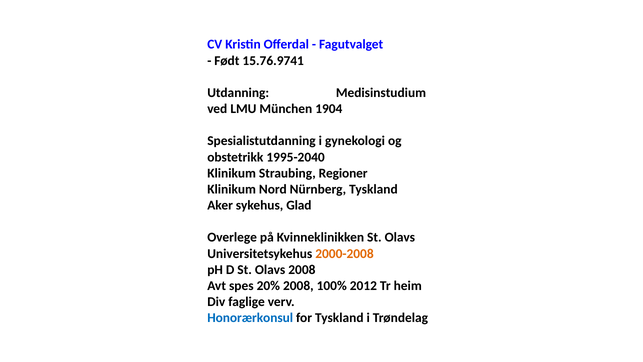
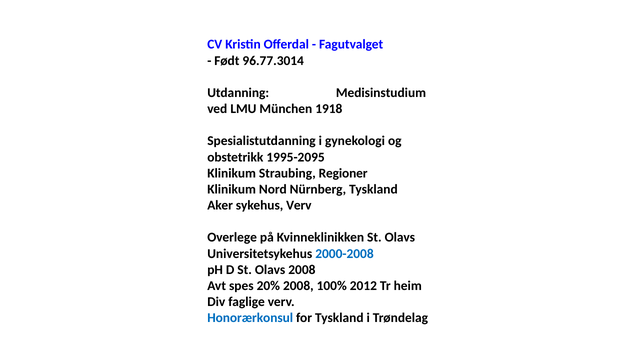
15.76.9741: 15.76.9741 -> 96.77.3014
1904: 1904 -> 1918
1995-2040: 1995-2040 -> 1995-2095
sykehus Glad: Glad -> Verv
2000-2008 colour: orange -> blue
